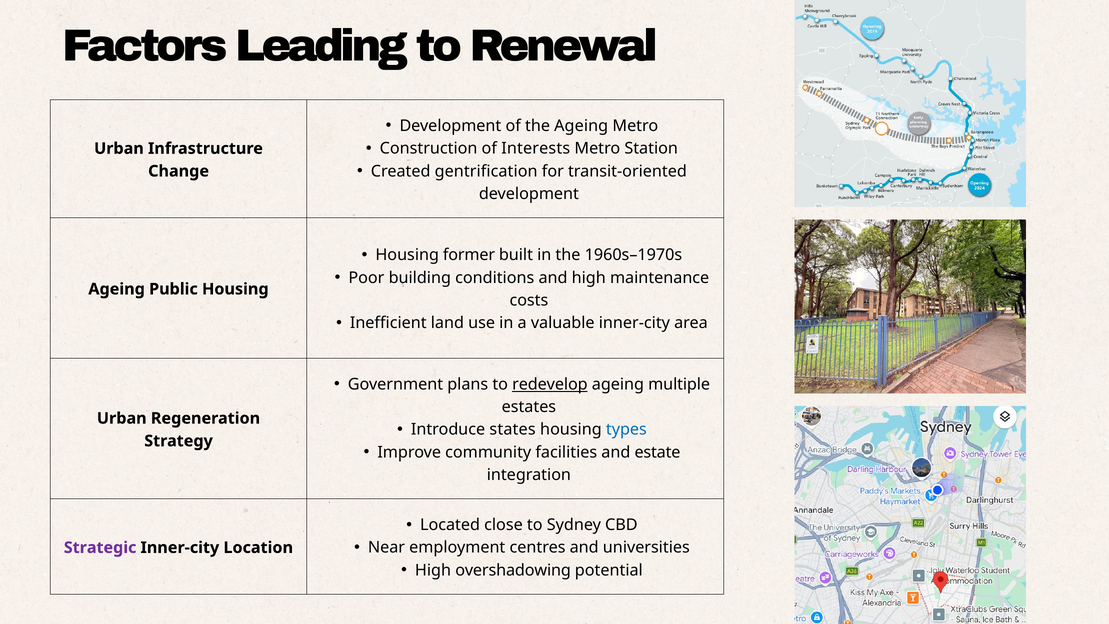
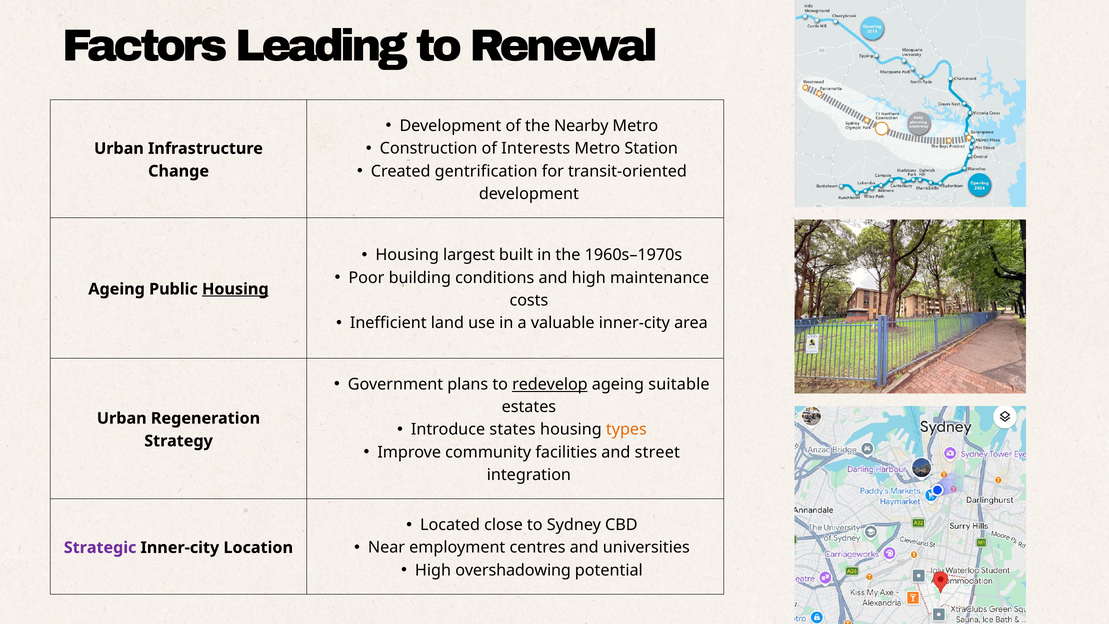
the Ageing: Ageing -> Nearby
former: former -> largest
Housing at (235, 289) underline: none -> present
multiple: multiple -> suitable
types colour: blue -> orange
estate: estate -> street
